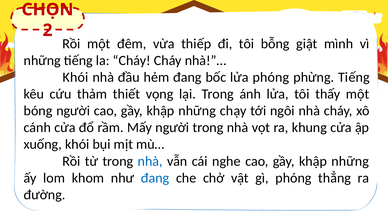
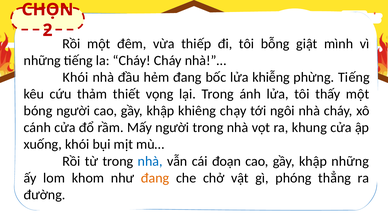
lửa phóng: phóng -> khiễng
những at (197, 111): những -> khiêng
nghe: nghe -> đoạn
đang at (155, 178) colour: blue -> orange
